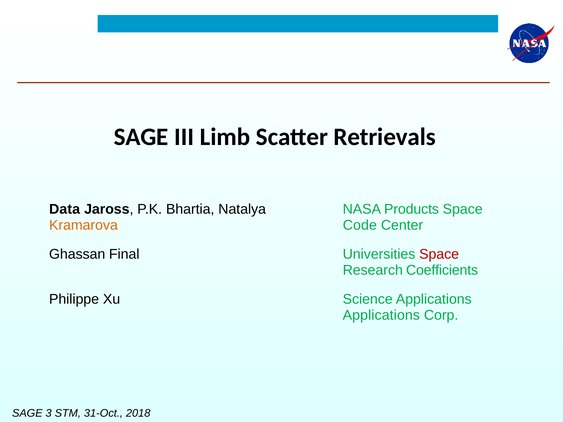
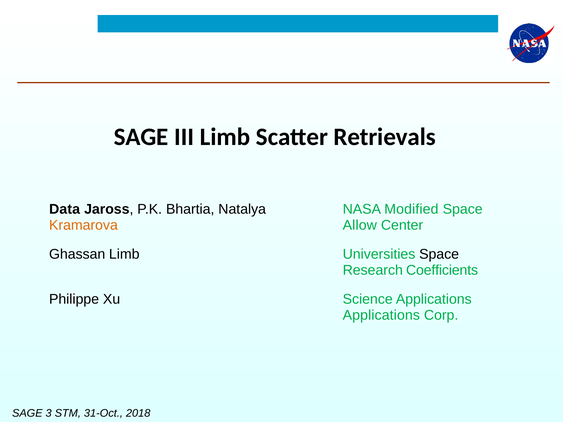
Products: Products -> Modified
Code: Code -> Allow
Ghassan Final: Final -> Limb
Space at (439, 254) colour: red -> black
